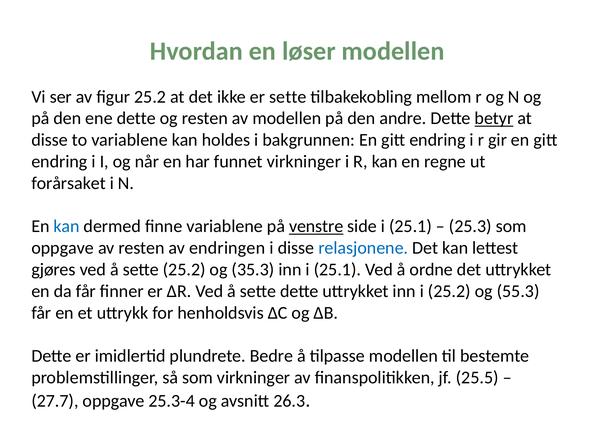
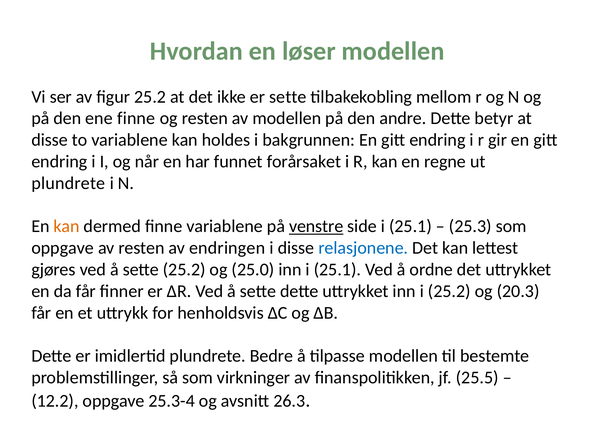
ene dette: dette -> finne
betyr underline: present -> none
funnet virkninger: virkninger -> forårsaket
forårsaket at (69, 183): forårsaket -> plundrete
kan at (67, 227) colour: blue -> orange
35.3: 35.3 -> 25.0
55.3: 55.3 -> 20.3
27.7: 27.7 -> 12.2
